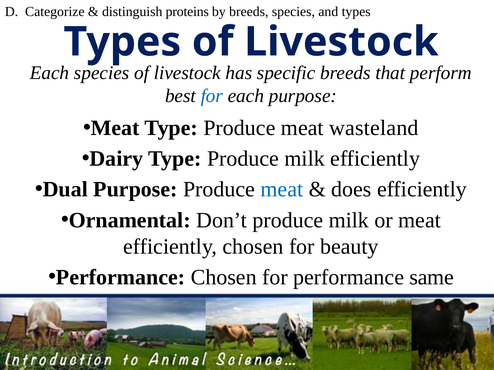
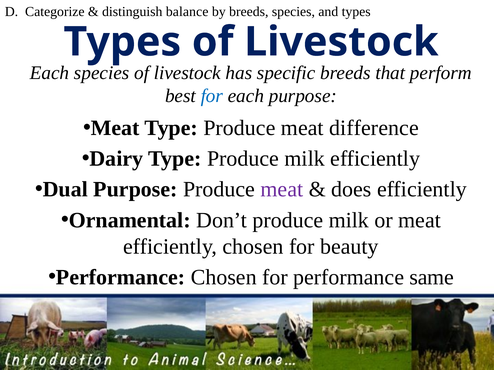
proteins: proteins -> balance
wasteland: wasteland -> difference
meat at (282, 190) colour: blue -> purple
